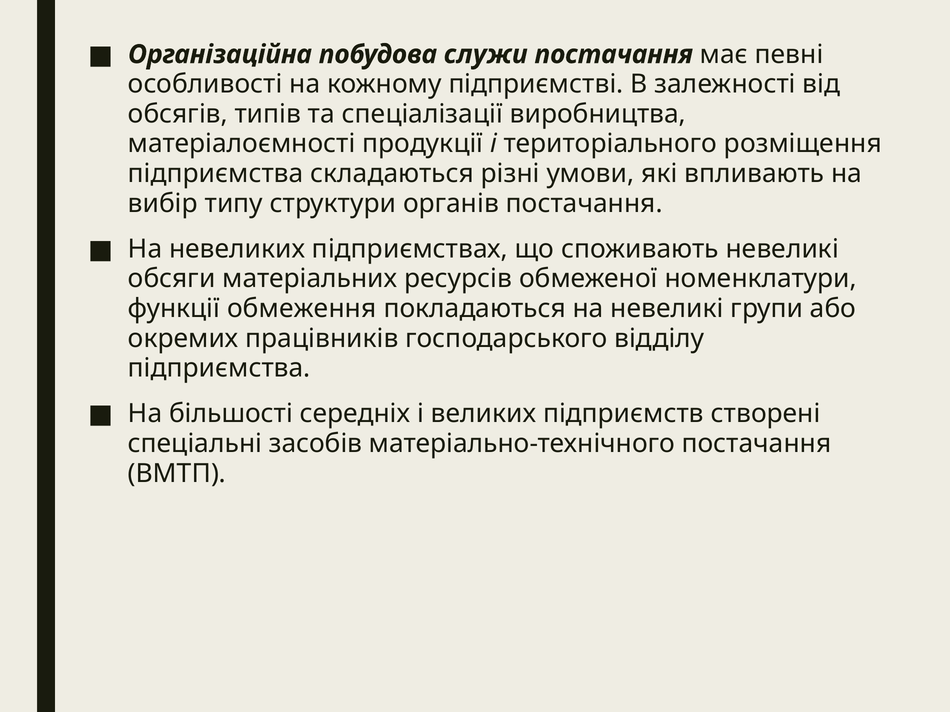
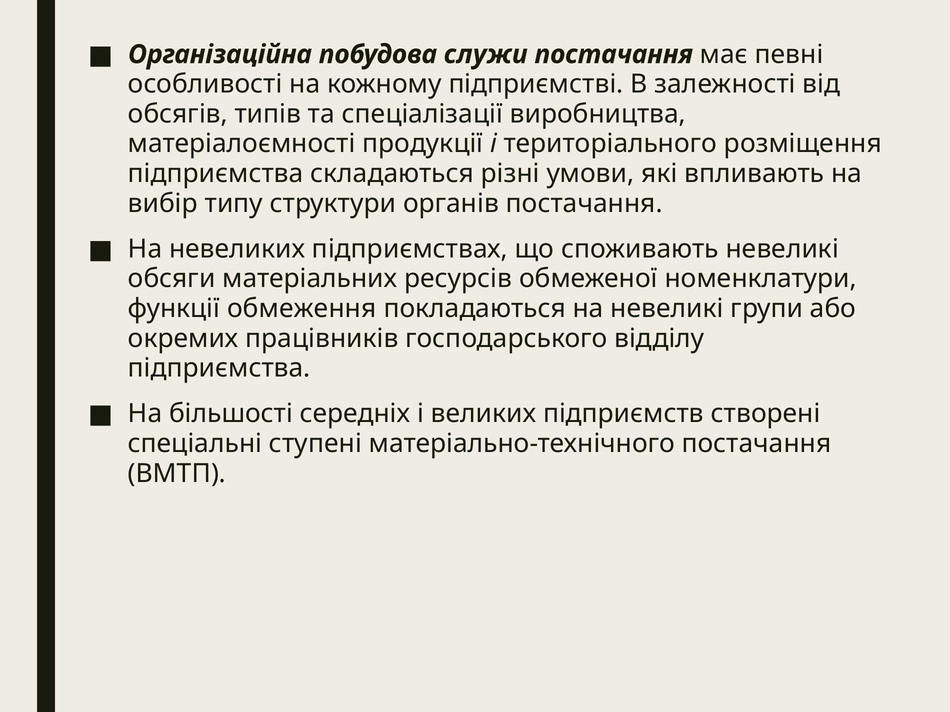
засобів: засобів -> ступені
